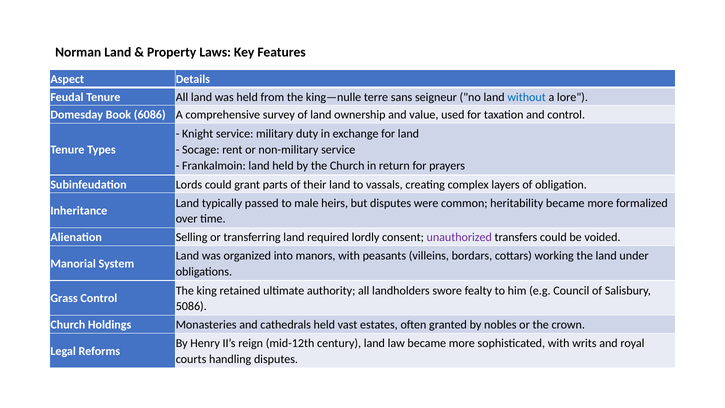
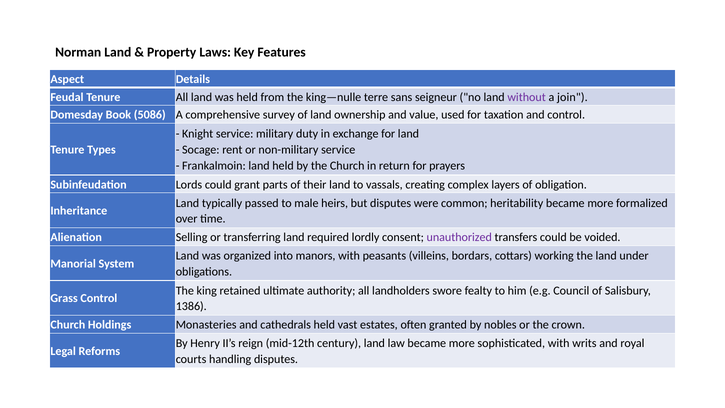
without colour: blue -> purple
lore: lore -> join
6086: 6086 -> 5086
5086: 5086 -> 1386
